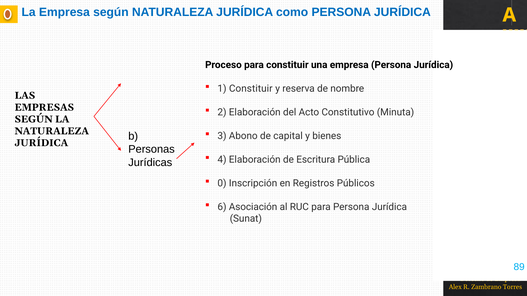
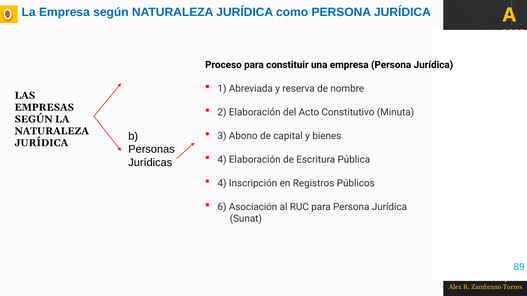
1 Constituir: Constituir -> Abreviada
0 at (222, 183): 0 -> 4
